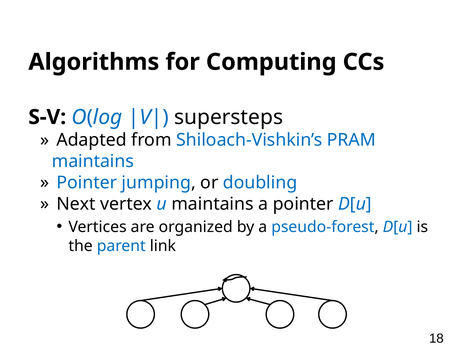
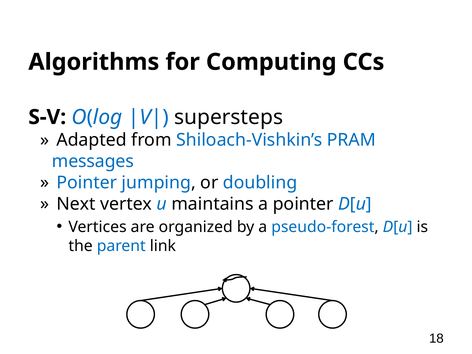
maintains at (93, 161): maintains -> messages
